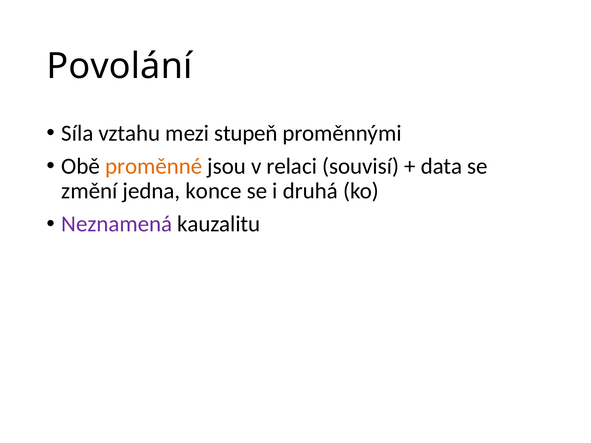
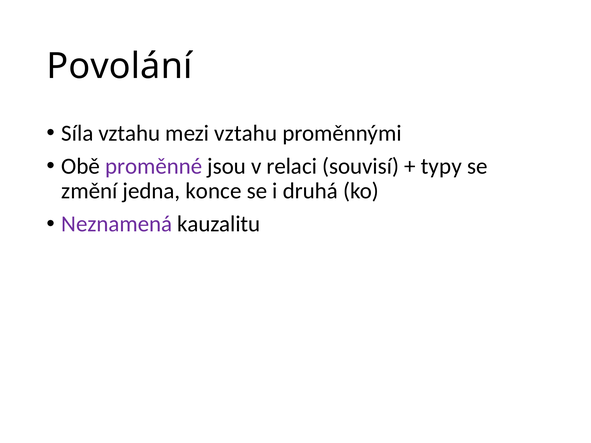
mezi stupeň: stupeň -> vztahu
proměnné colour: orange -> purple
data: data -> typy
